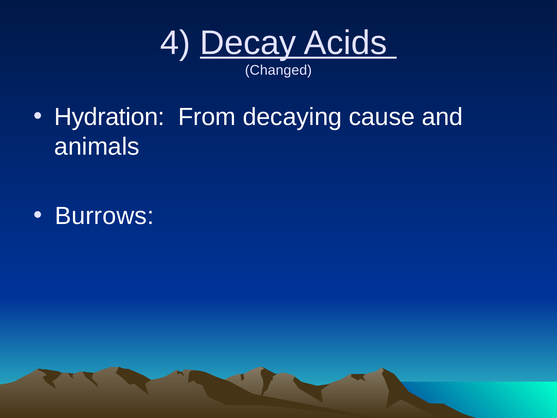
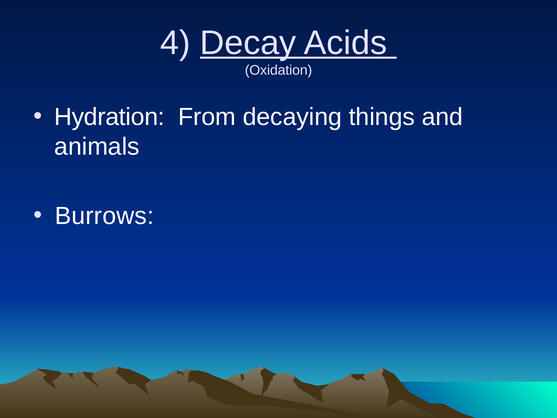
Changed: Changed -> Oxidation
cause: cause -> things
